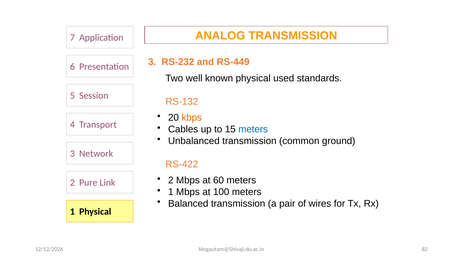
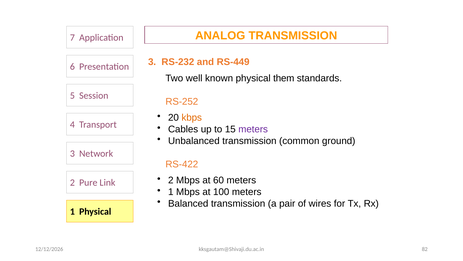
used: used -> them
RS-132: RS-132 -> RS-252
meters at (253, 129) colour: blue -> purple
